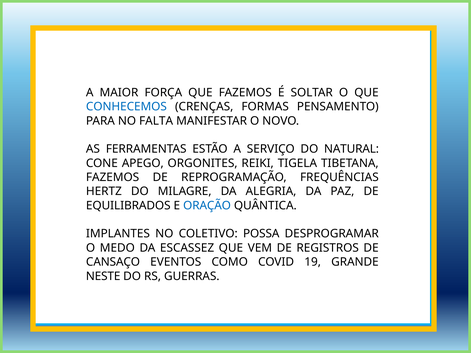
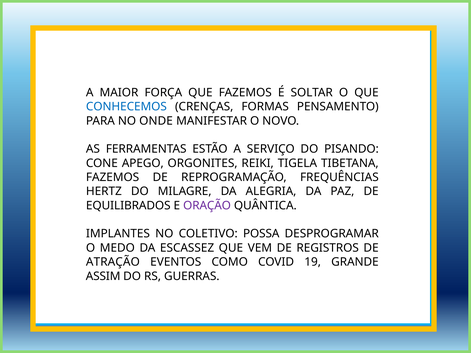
FALTA: FALTA -> ONDE
NATURAL: NATURAL -> PISANDO
ORAÇÃO colour: blue -> purple
CANSAÇO: CANSAÇO -> ATRAÇÃO
NESTE: NESTE -> ASSIM
